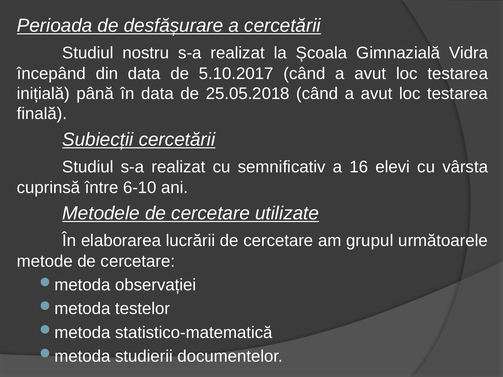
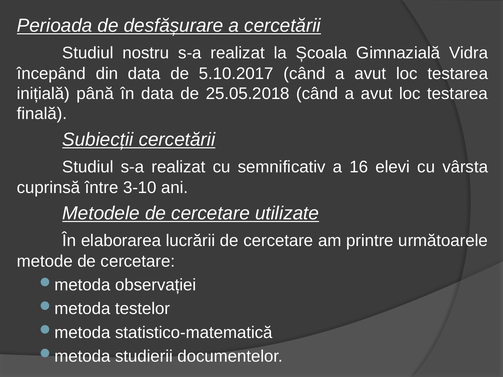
6-10: 6-10 -> 3-10
grupul: grupul -> printre
